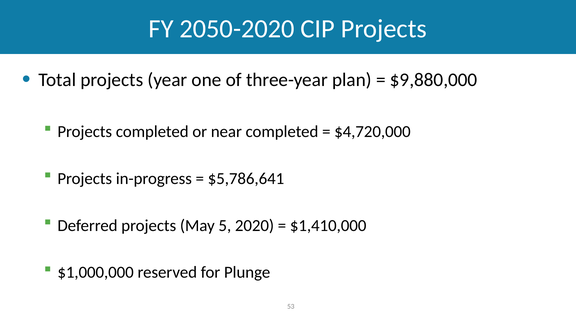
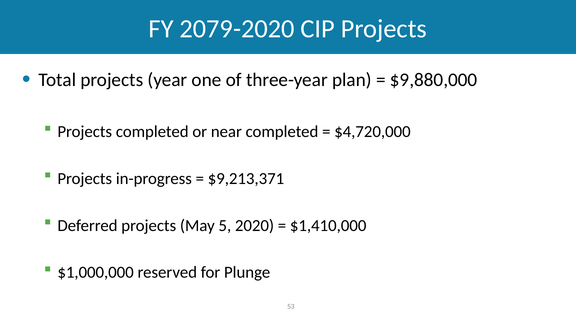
2050-2020: 2050-2020 -> 2079-2020
$5,786,641: $5,786,641 -> $9,213,371
